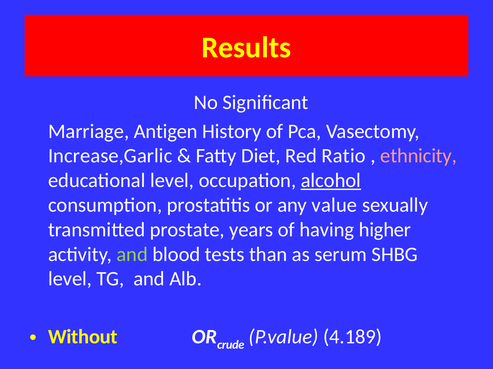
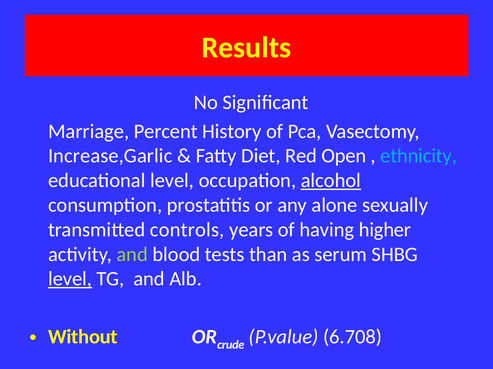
Antigen: Antigen -> Percent
Ratio: Ratio -> Open
ethnicity colour: pink -> light blue
value: value -> alone
prostate: prostate -> controls
level at (70, 279) underline: none -> present
4.189: 4.189 -> 6.708
